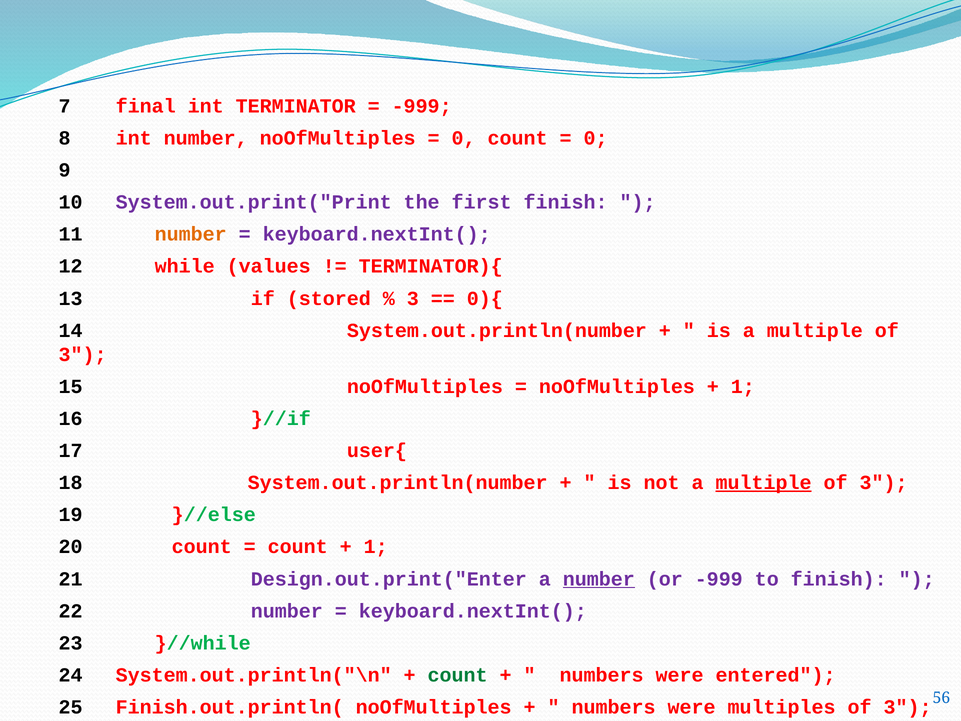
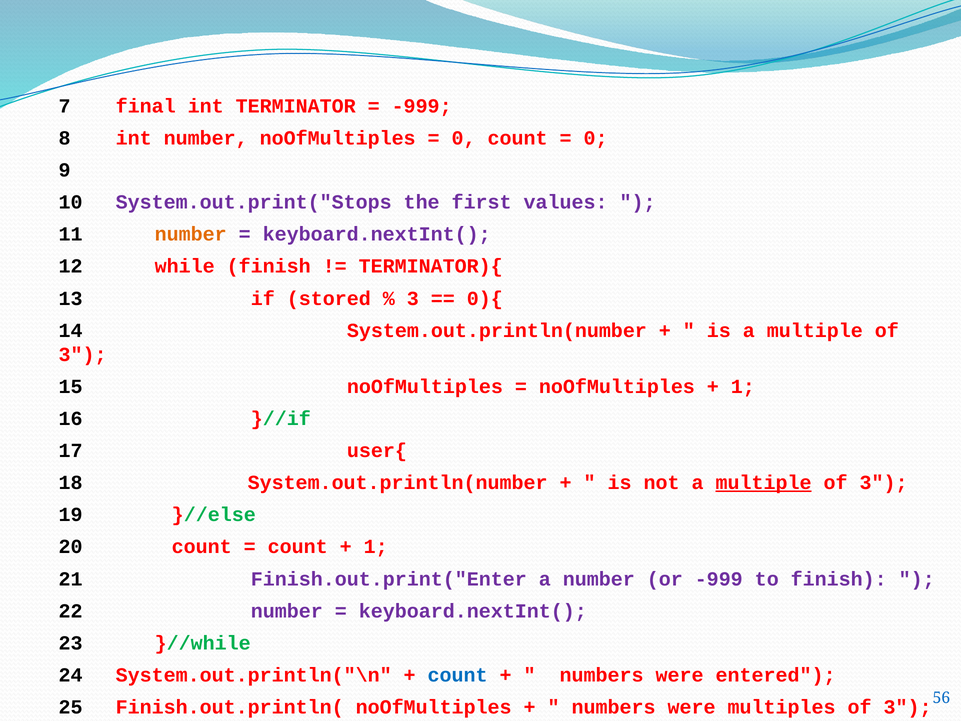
System.out.print("Print: System.out.print("Print -> System.out.print("Stops
first finish: finish -> values
while values: values -> finish
Design.out.print("Enter: Design.out.print("Enter -> Finish.out.print("Enter
number at (599, 579) underline: present -> none
count at (458, 675) colour: green -> blue
